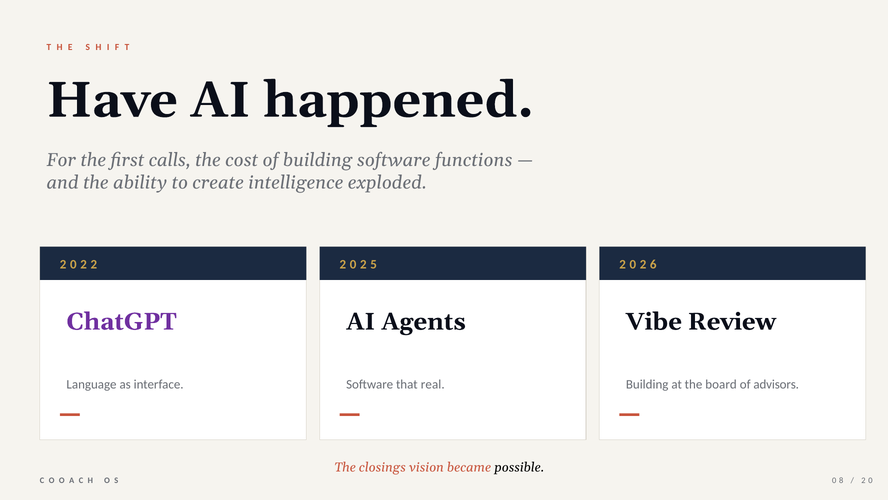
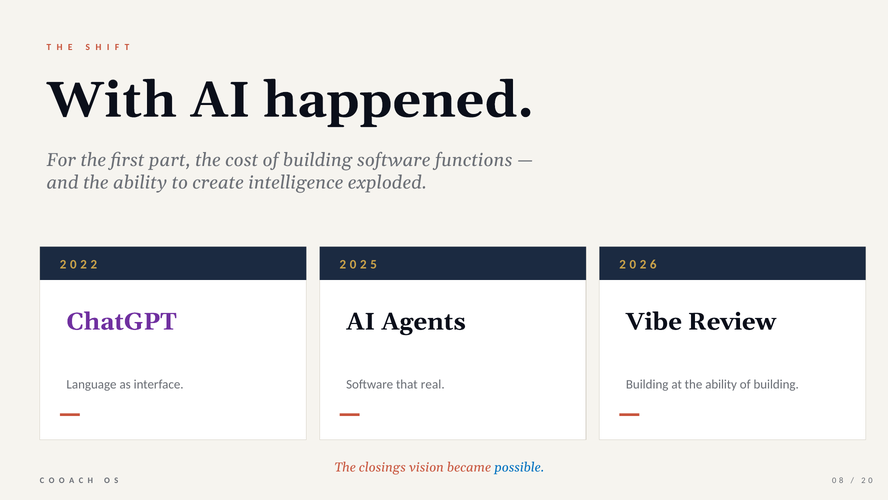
Have: Have -> With
calls: calls -> part
at the board: board -> ability
advisors at (776, 384): advisors -> building
possible colour: black -> blue
